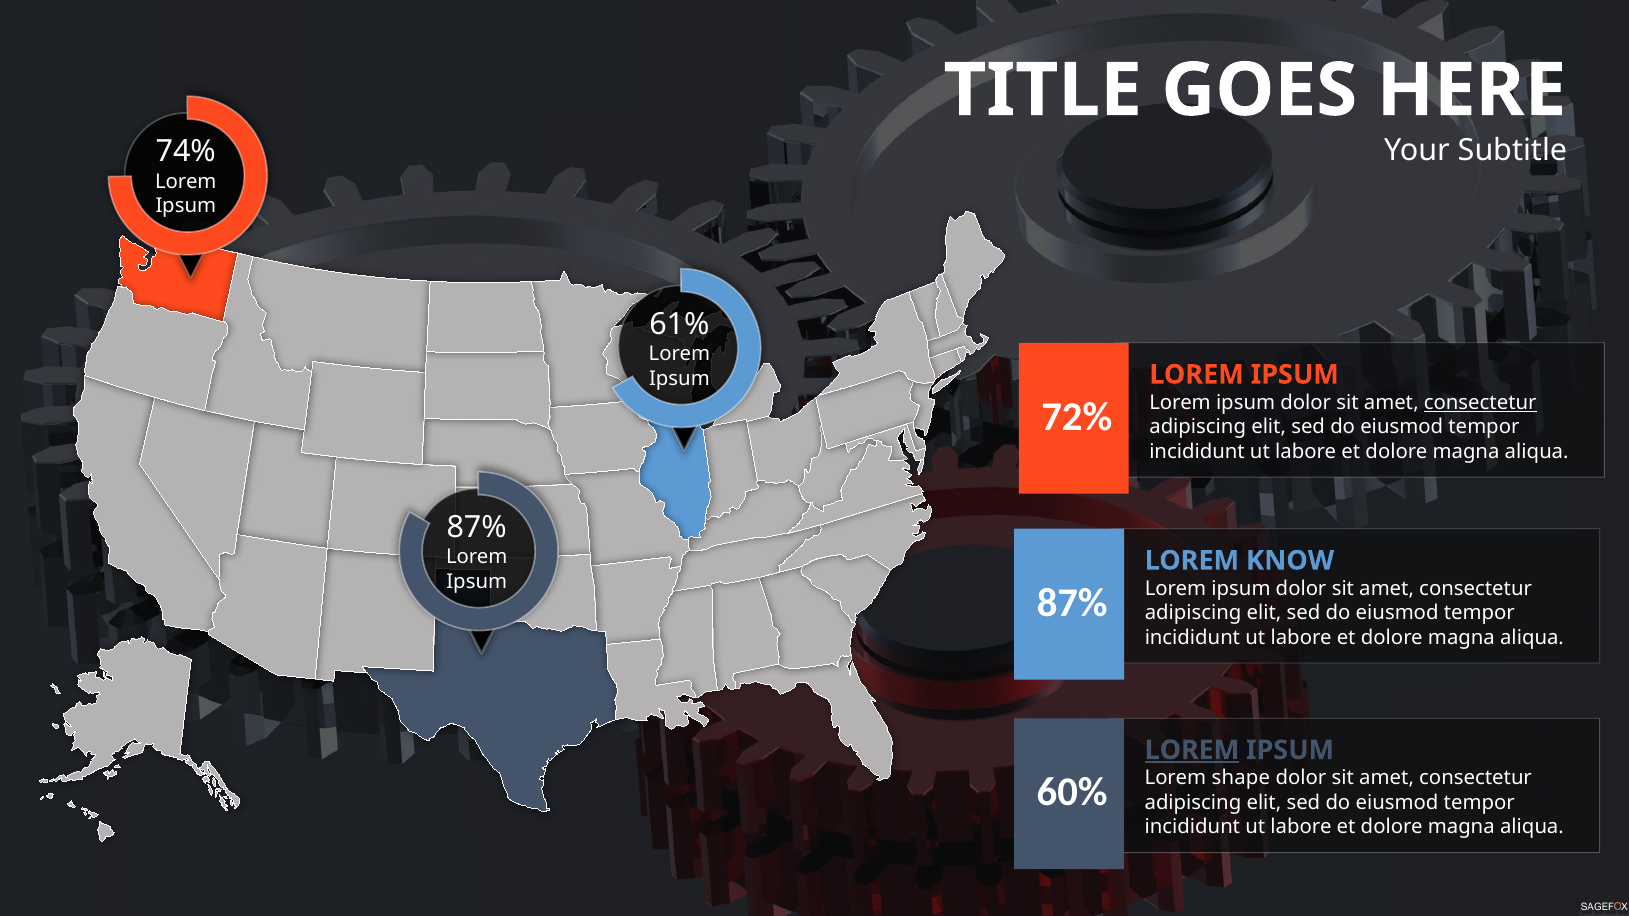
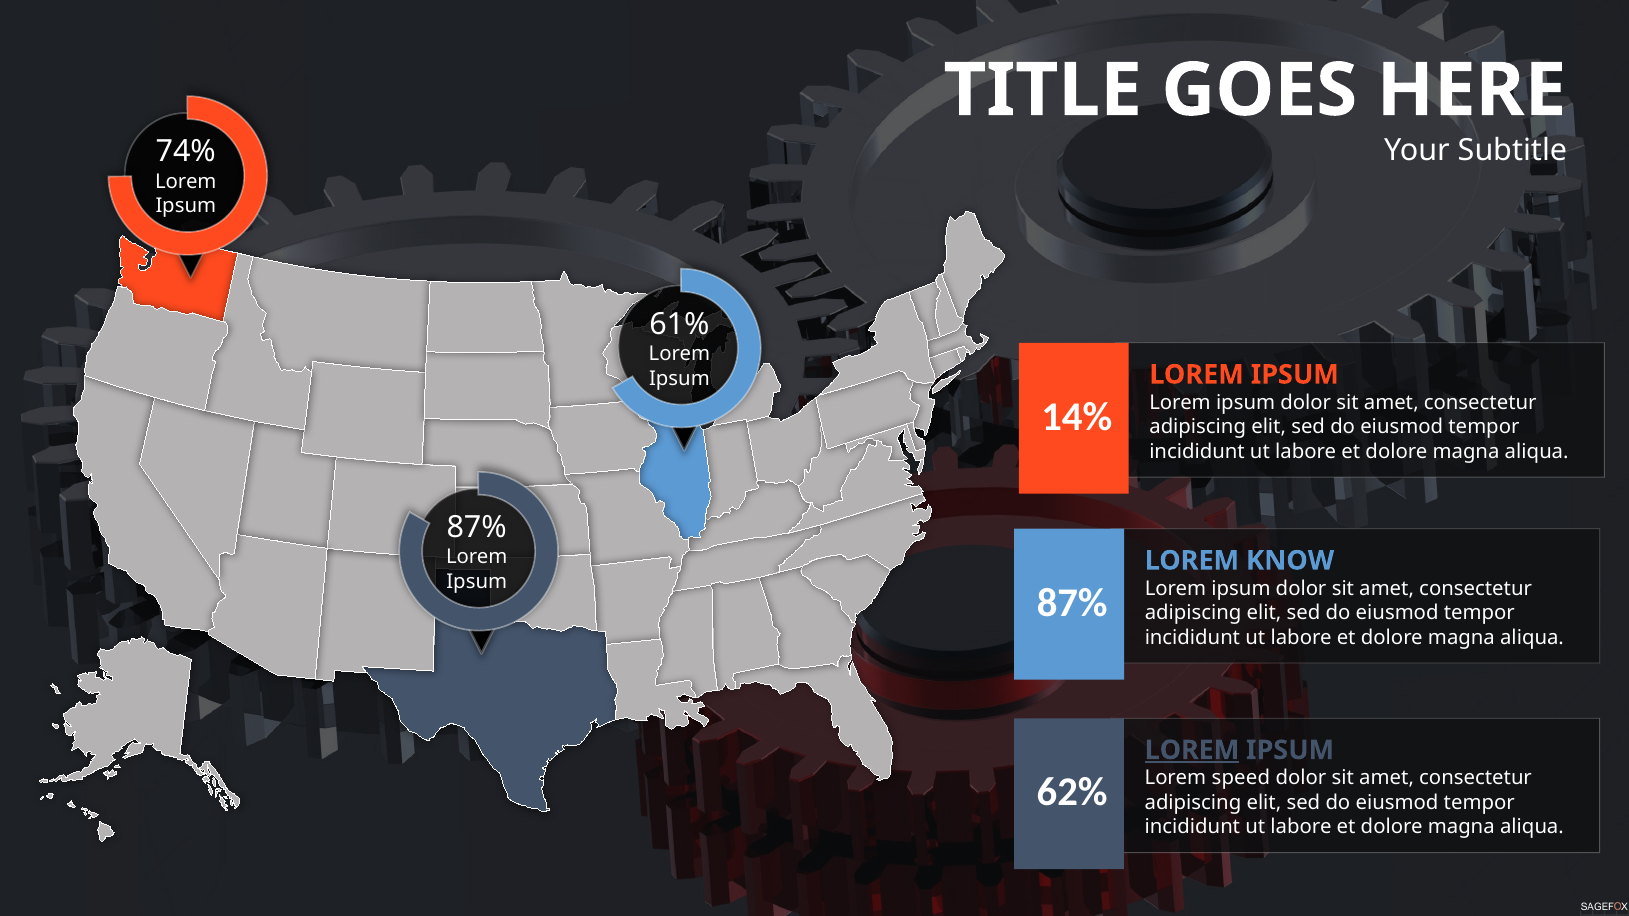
consectetur at (1480, 403) underline: present -> none
72%: 72% -> 14%
shape: shape -> speed
60%: 60% -> 62%
